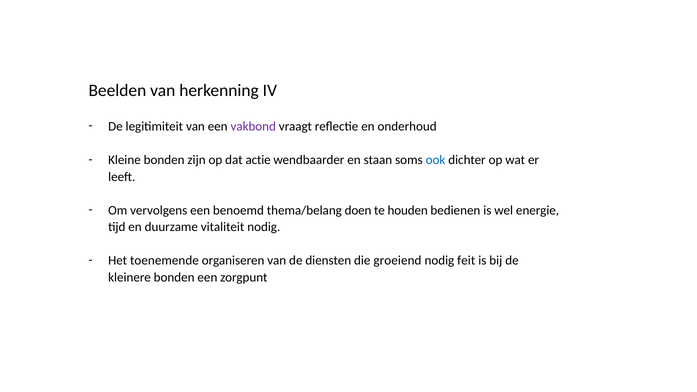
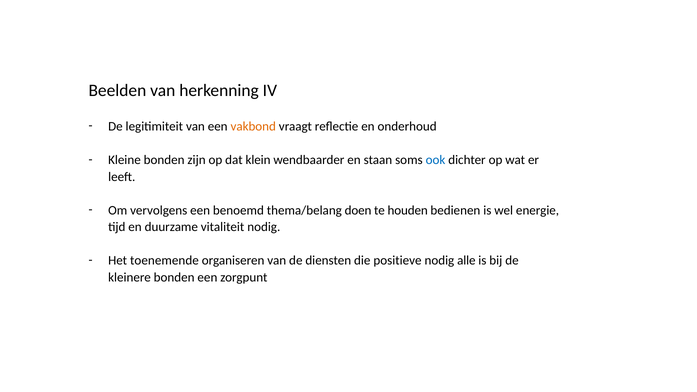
vakbond colour: purple -> orange
actie: actie -> klein
groeiend: groeiend -> positieve
feit: feit -> alle
